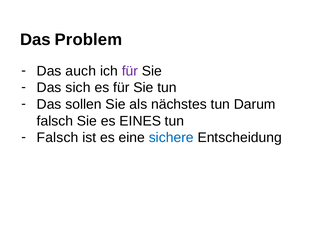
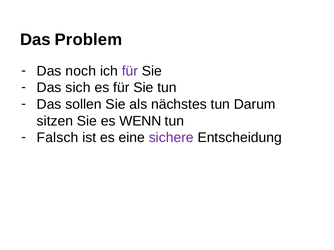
auch: auch -> noch
falsch at (55, 121): falsch -> sitzen
EINES: EINES -> WENN
sichere colour: blue -> purple
